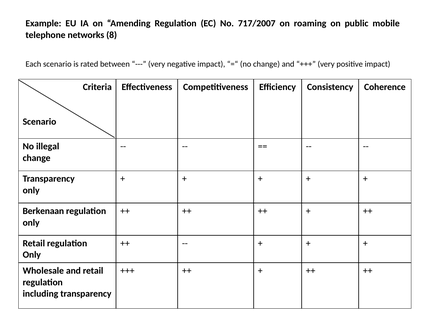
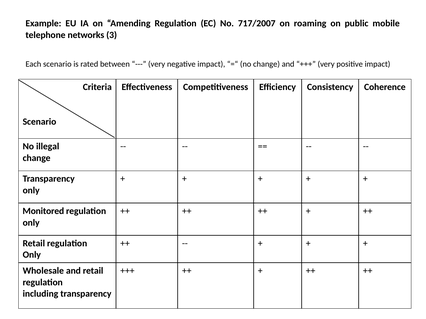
8: 8 -> 3
Berkenaan: Berkenaan -> Monitored
